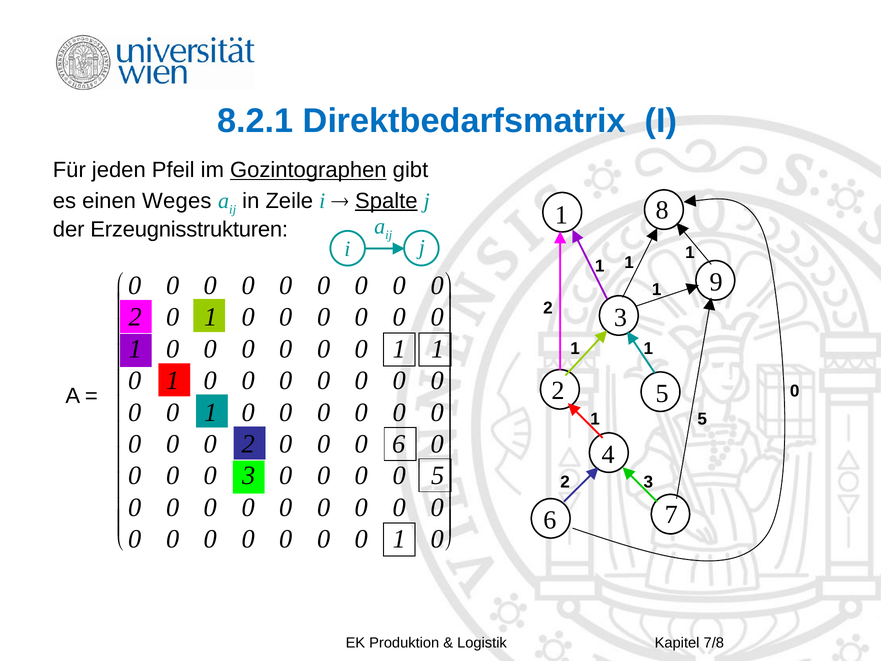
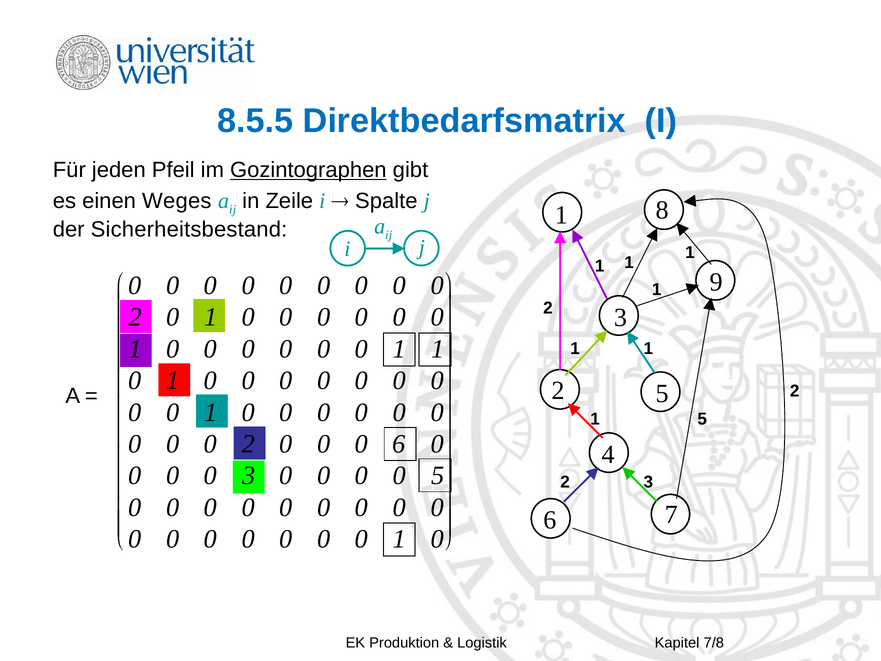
8.2.1: 8.2.1 -> 8.5.5
Spalte underline: present -> none
Erzeugnisstrukturen: Erzeugnisstrukturen -> Sicherheitsbestand
0 at (795, 391): 0 -> 2
